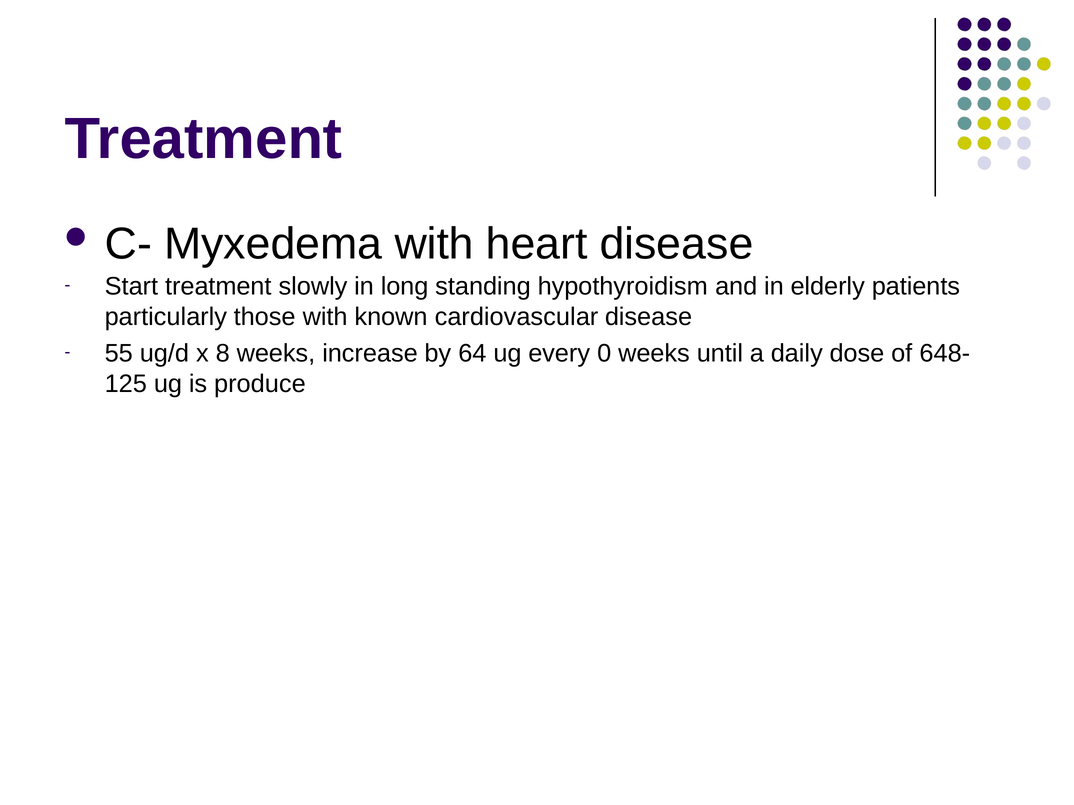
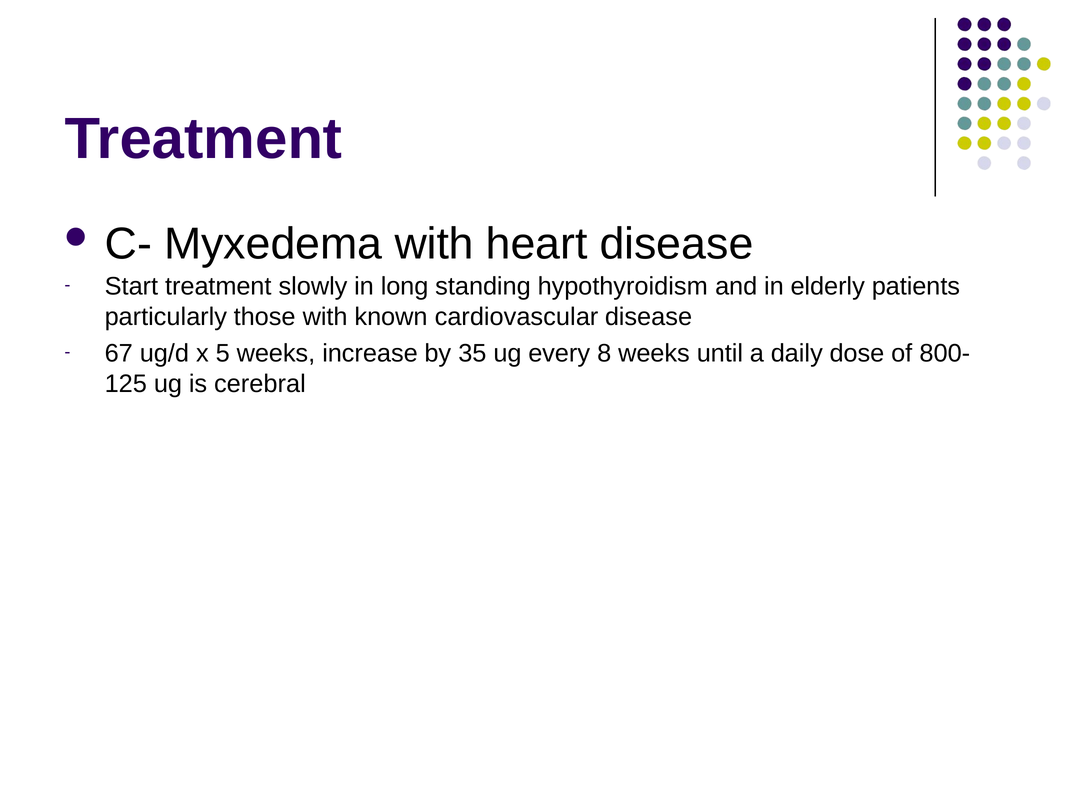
55: 55 -> 67
8: 8 -> 5
64: 64 -> 35
0: 0 -> 8
648-: 648- -> 800-
produce: produce -> cerebral
